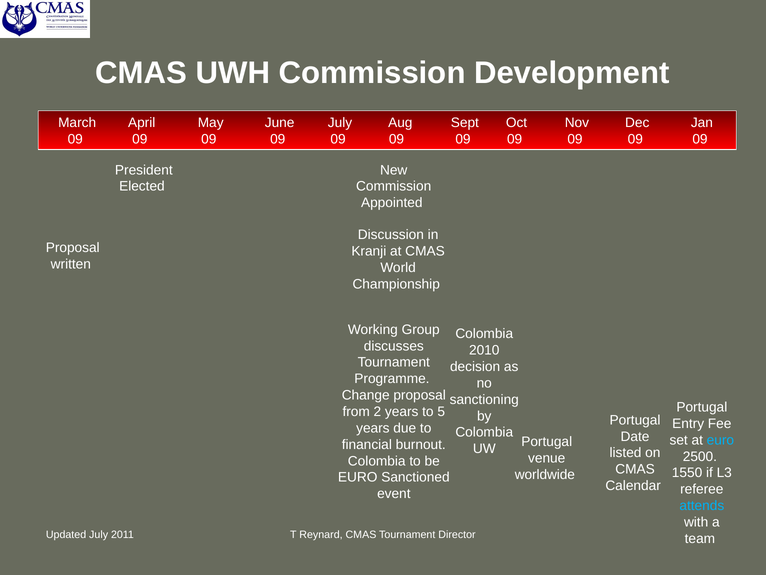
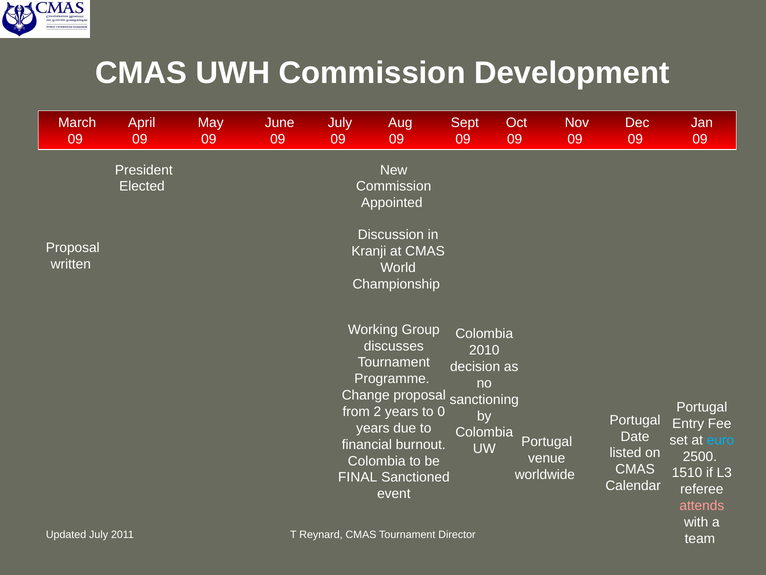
5: 5 -> 0
1550: 1550 -> 1510
EURO at (358, 477): EURO -> FINAL
attends colour: light blue -> pink
